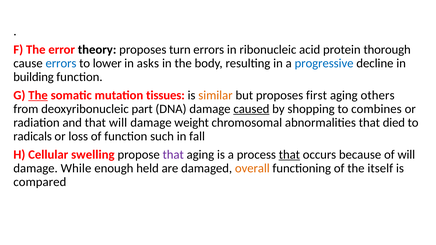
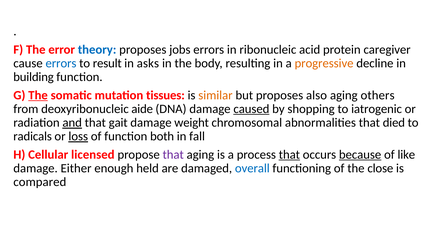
theory colour: black -> blue
turn: turn -> jobs
thorough: thorough -> caregiver
lower: lower -> result
progressive colour: blue -> orange
first: first -> also
part: part -> aide
combines: combines -> iatrogenic
and underline: none -> present
that will: will -> gait
loss underline: none -> present
such: such -> both
swelling: swelling -> licensed
because underline: none -> present
of will: will -> like
While: While -> Either
overall colour: orange -> blue
itself: itself -> close
